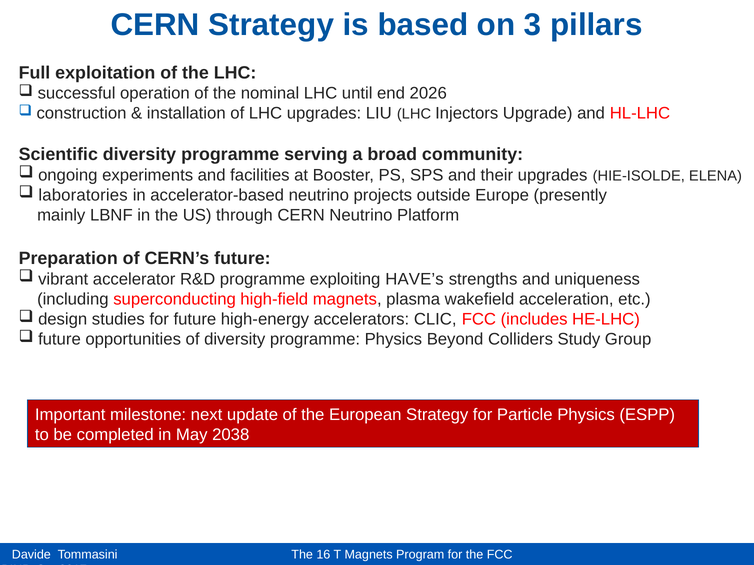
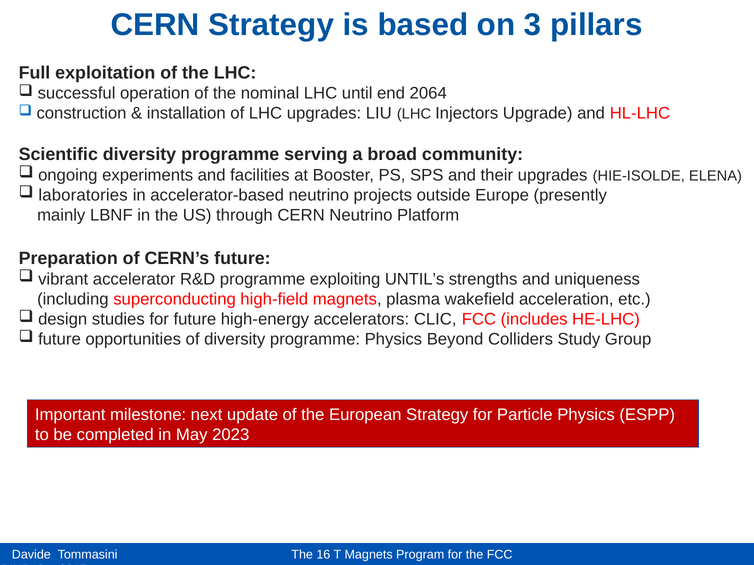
2026: 2026 -> 2064
HAVE’s: HAVE’s -> UNTIL’s
2038: 2038 -> 2023
